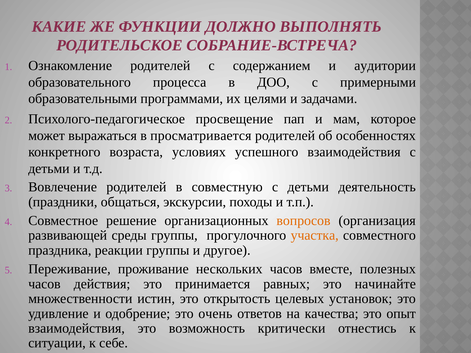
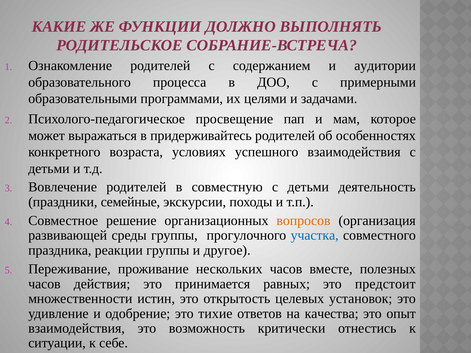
просматривается: просматривается -> придерживайтесь
общаться: общаться -> семейные
участка colour: orange -> blue
начинайте: начинайте -> предстоит
очень: очень -> тихие
